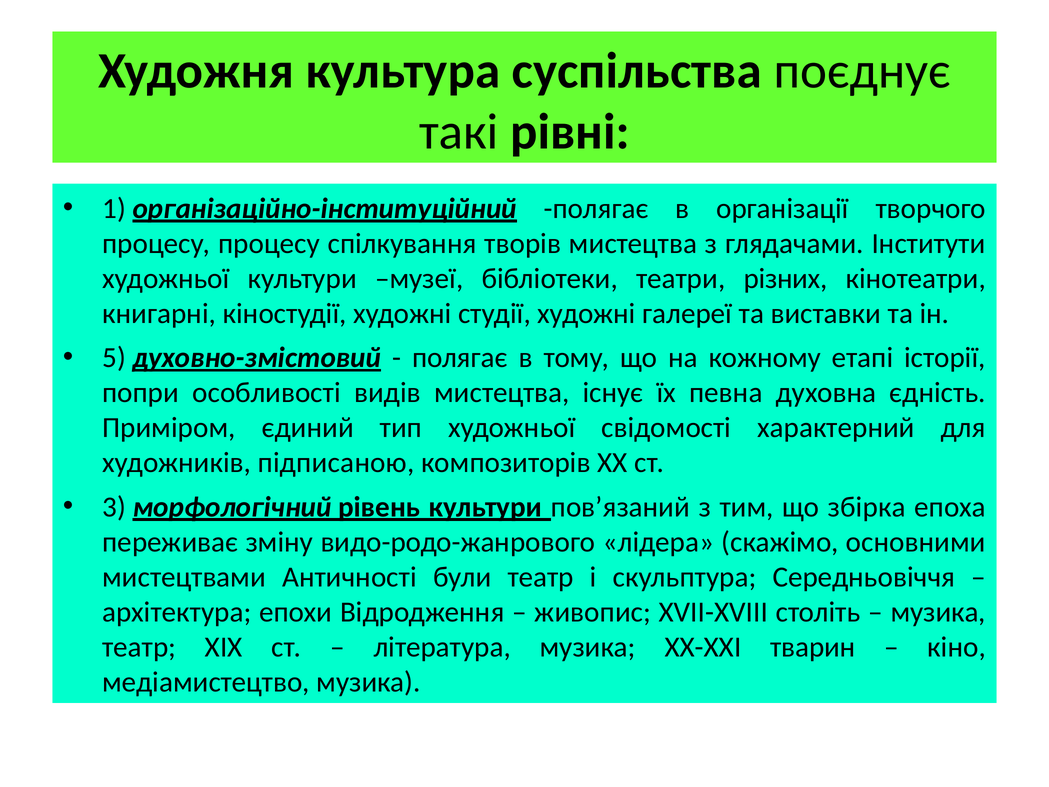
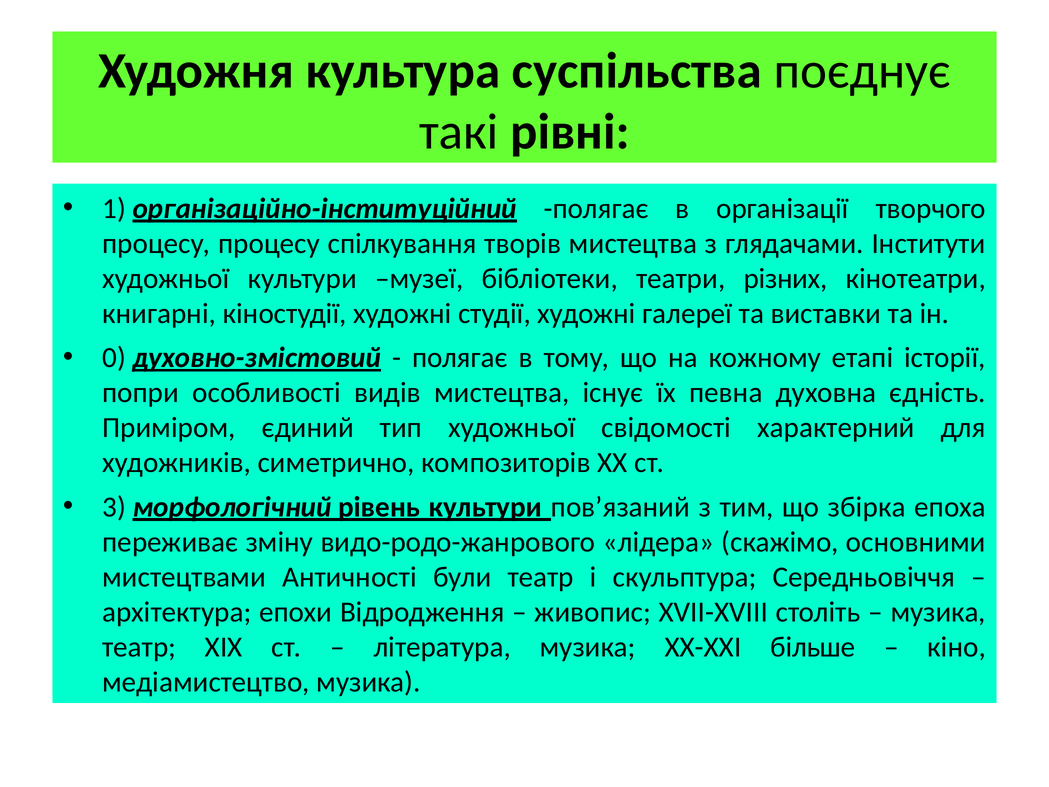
5: 5 -> 0
підписаною: підписаною -> симетрично
тварин: тварин -> більше
